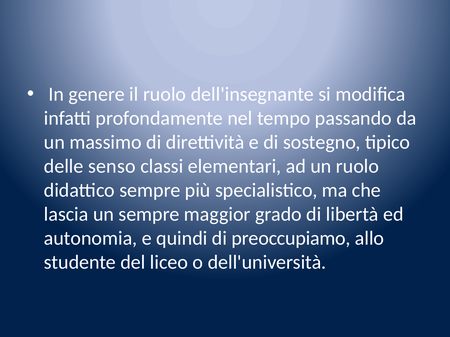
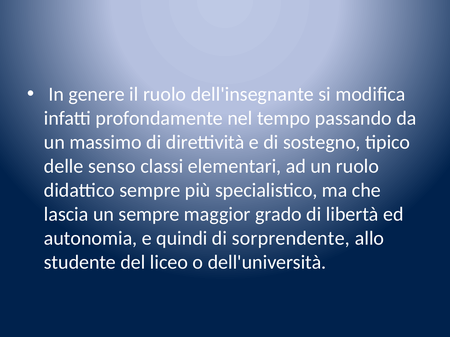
preoccupiamo: preoccupiamo -> sorprendente
